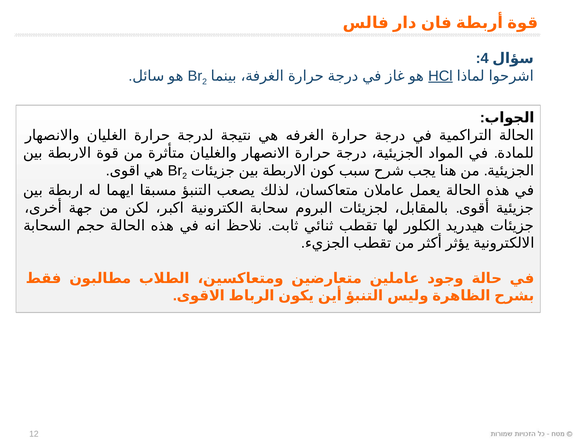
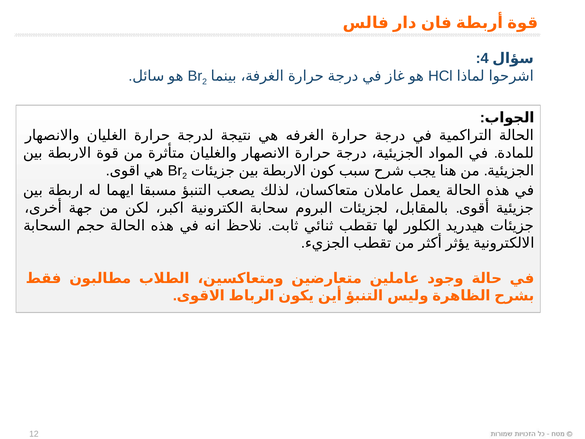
HCl underline: present -> none
